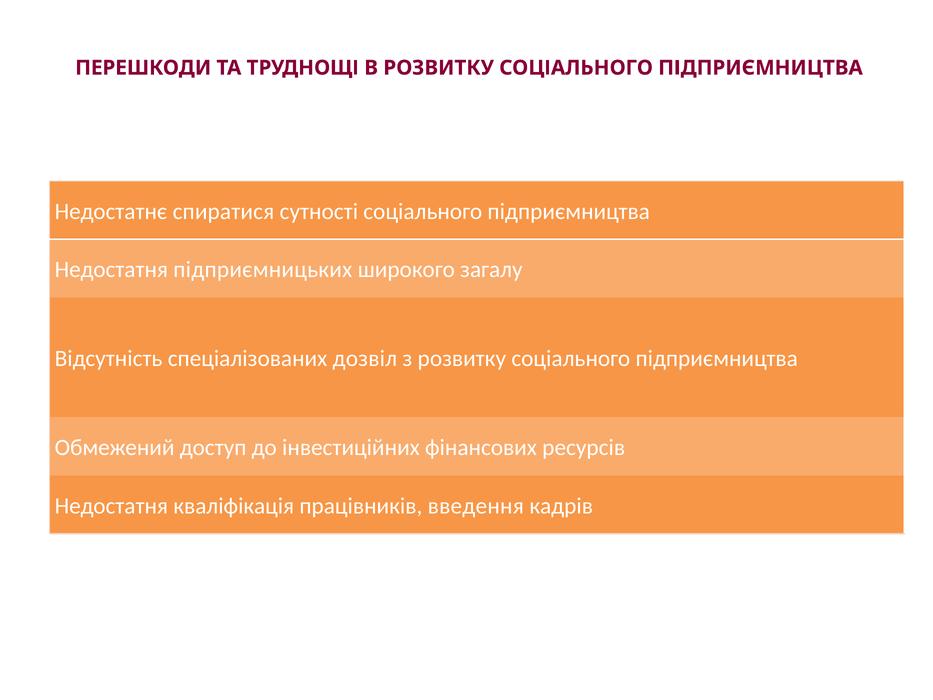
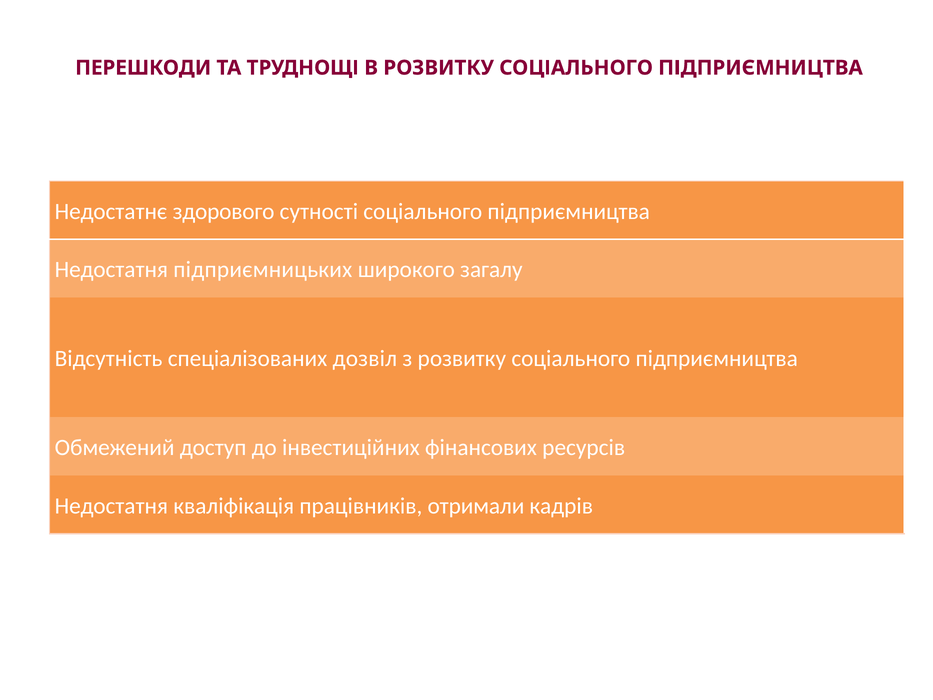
спиратися: спиратися -> здорового
введення: введення -> отримали
